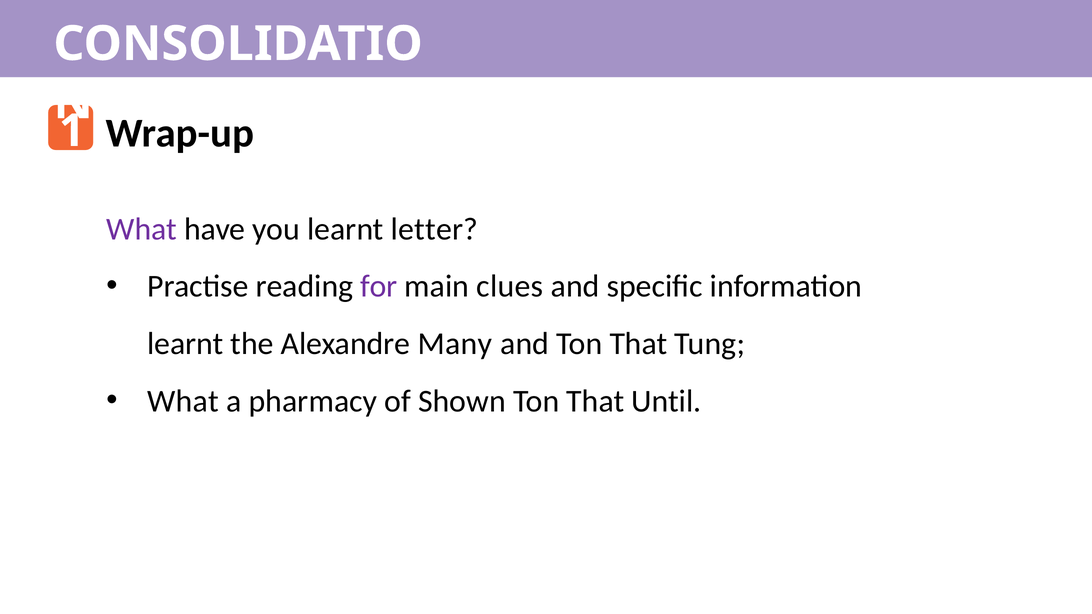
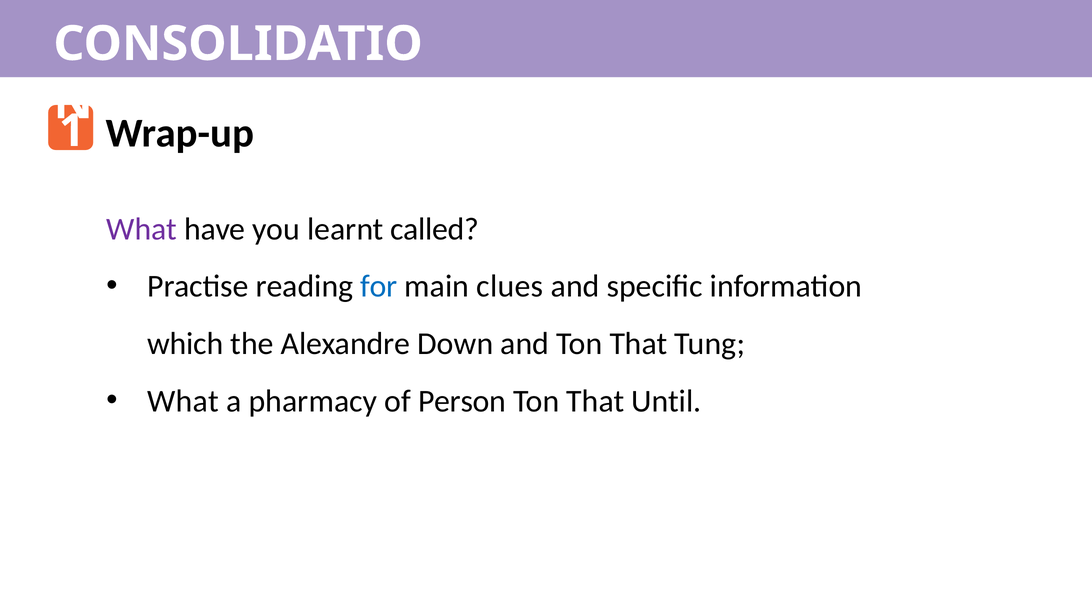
letter: letter -> called
for colour: purple -> blue
learnt at (185, 344): learnt -> which
Many: Many -> Down
Shown: Shown -> Person
